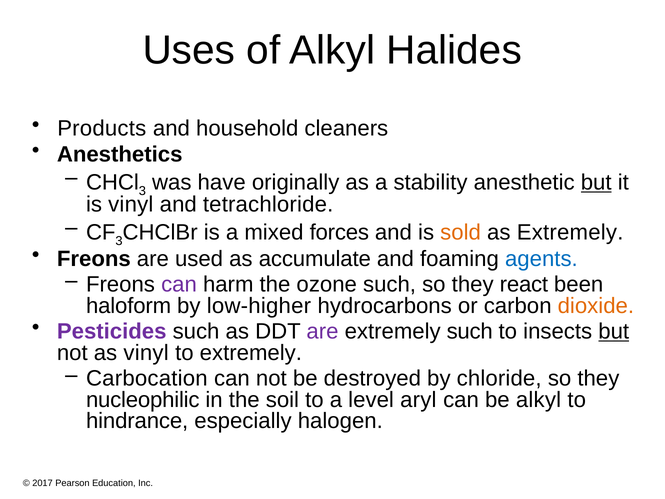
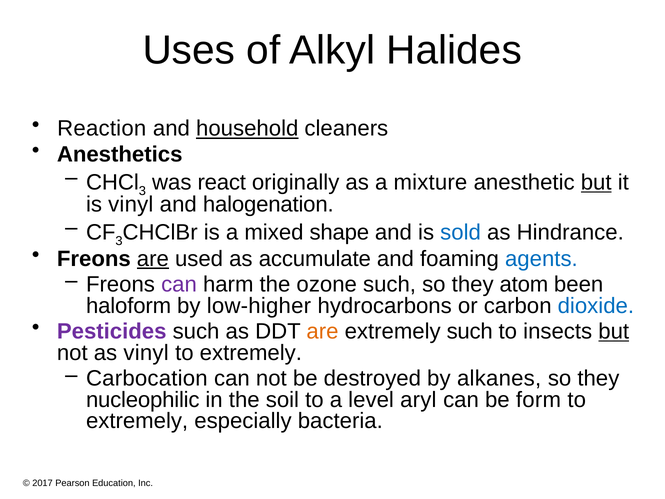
Products: Products -> Reaction
household underline: none -> present
have: have -> react
stability: stability -> mixture
tetrachloride: tetrachloride -> halogenation
forces: forces -> shape
sold colour: orange -> blue
as Extremely: Extremely -> Hindrance
are at (153, 259) underline: none -> present
react: react -> atom
dioxide colour: orange -> blue
are at (322, 331) colour: purple -> orange
chloride: chloride -> alkanes
be alkyl: alkyl -> form
hindrance at (137, 421): hindrance -> extremely
halogen: halogen -> bacteria
